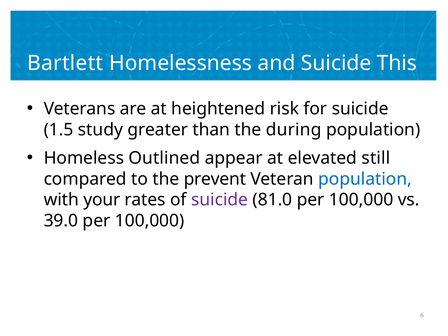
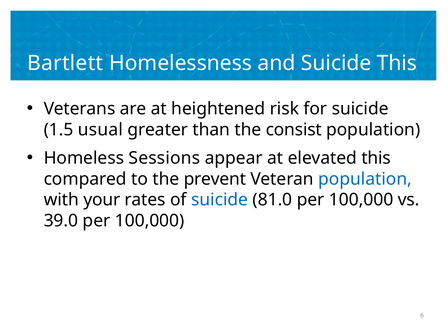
study: study -> usual
during: during -> consist
Outlined: Outlined -> Sessions
elevated still: still -> this
suicide at (220, 200) colour: purple -> blue
